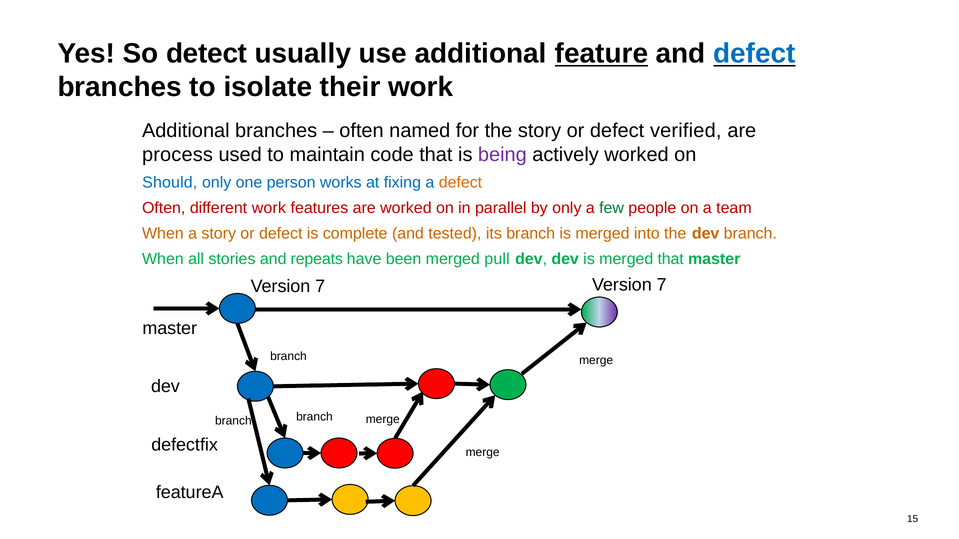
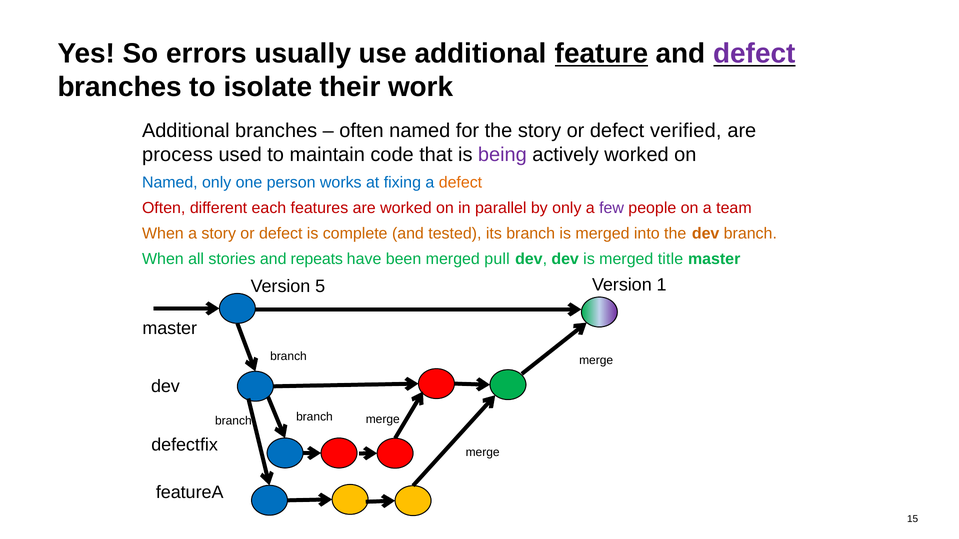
detect: detect -> errors
defect at (754, 53) colour: blue -> purple
Should at (170, 183): Should -> Named
different work: work -> each
few colour: green -> purple
merged that: that -> title
7 at (320, 287): 7 -> 5
7 at (662, 285): 7 -> 1
